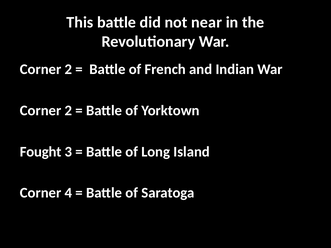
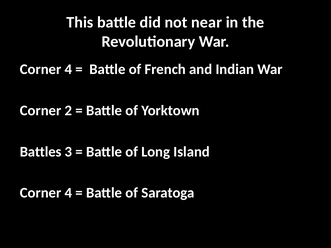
2 at (68, 69): 2 -> 4
Fought: Fought -> Battles
